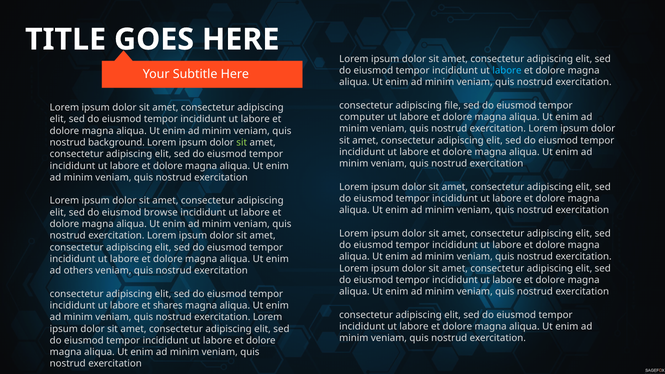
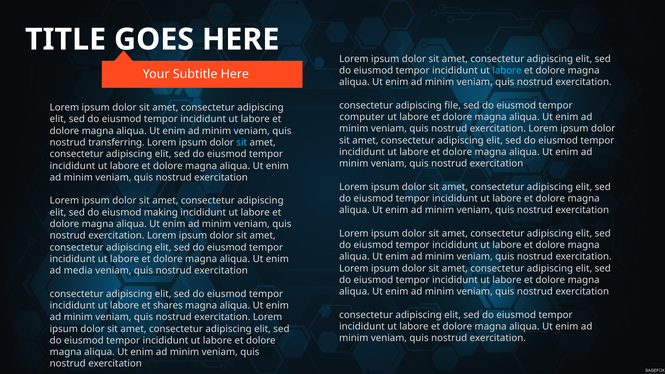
background: background -> transferring
sit at (242, 143) colour: light green -> light blue
browse: browse -> making
others: others -> media
